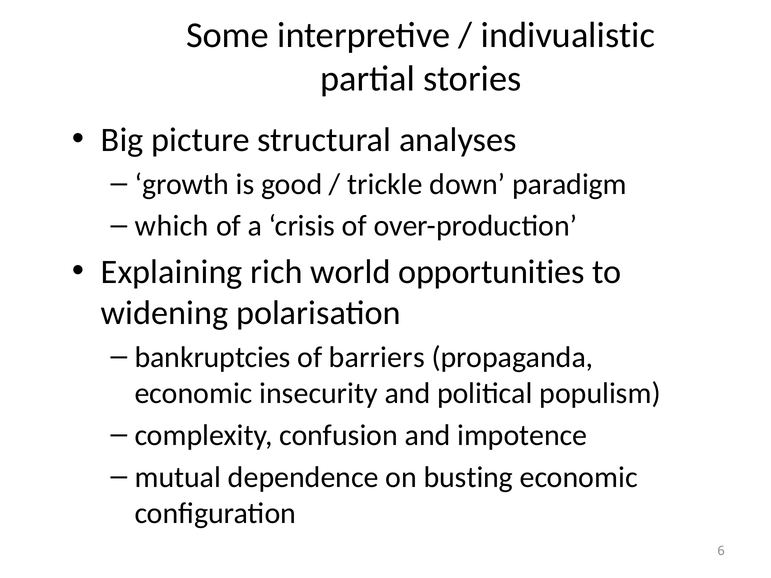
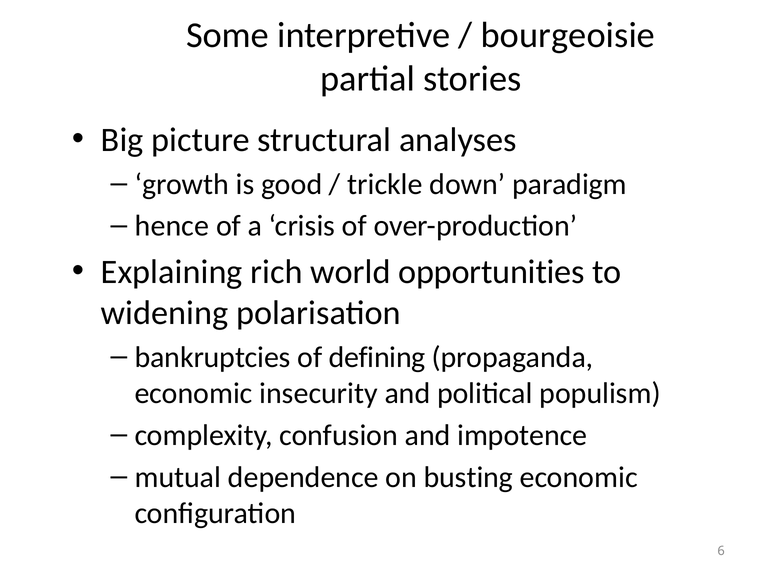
indivualistic: indivualistic -> bourgeoisie
which: which -> hence
barriers: barriers -> defining
